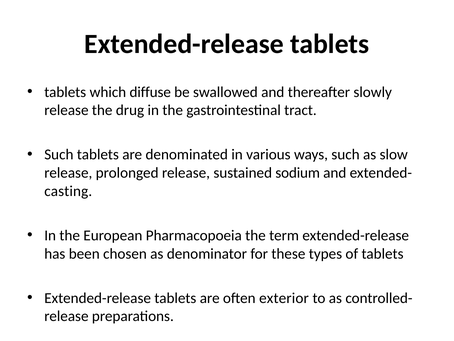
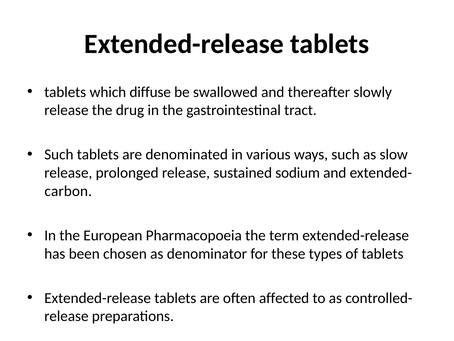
casting: casting -> carbon
exterior: exterior -> affected
